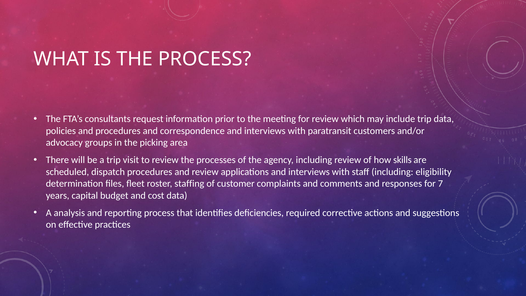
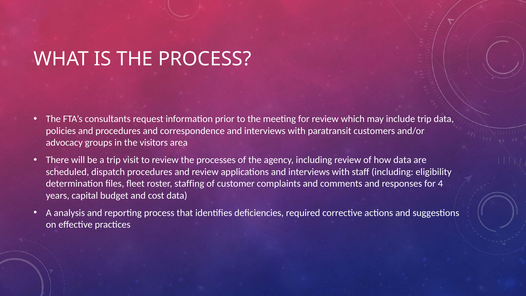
picking: picking -> visitors
how skills: skills -> data
7: 7 -> 4
